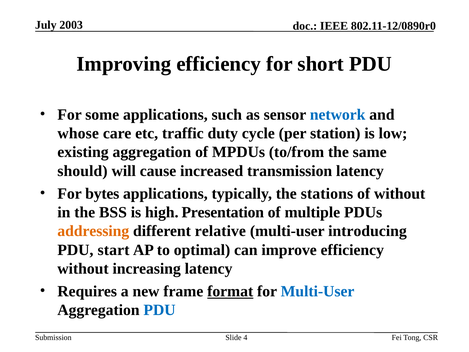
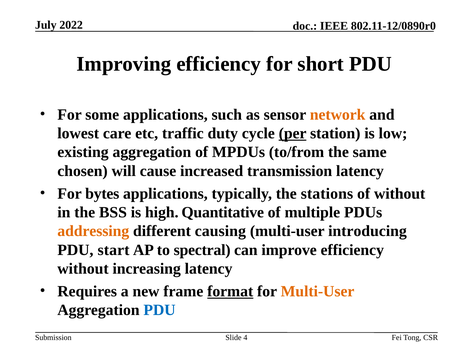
2003: 2003 -> 2022
network colour: blue -> orange
whose: whose -> lowest
per underline: none -> present
should: should -> chosen
Presentation: Presentation -> Quantitative
relative: relative -> causing
optimal: optimal -> spectral
Multi-User at (318, 291) colour: blue -> orange
